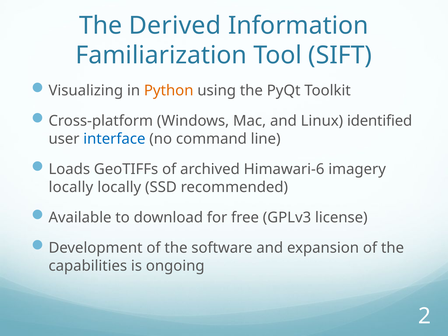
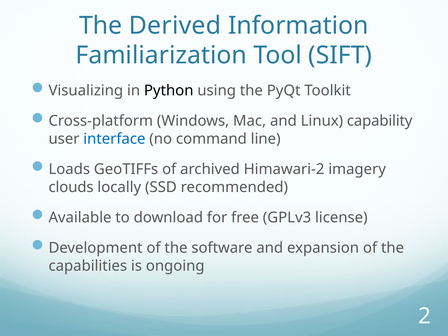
Python colour: orange -> black
identified: identified -> capability
Himawari-6: Himawari-6 -> Himawari-2
locally at (71, 187): locally -> clouds
